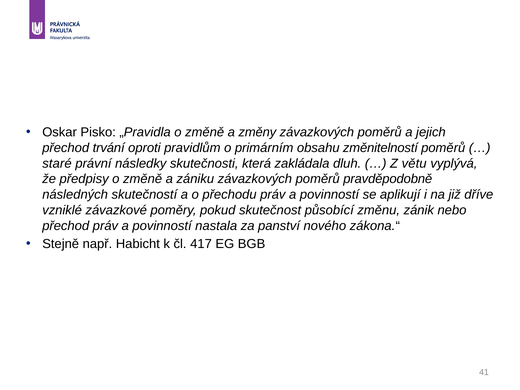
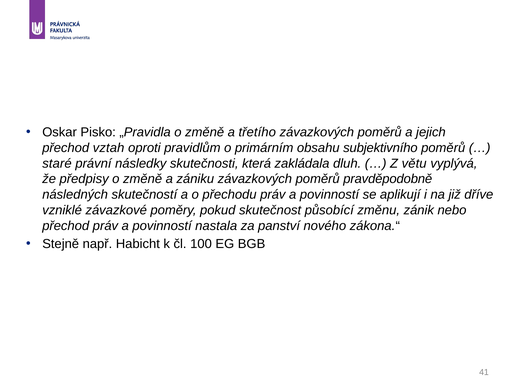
změny: změny -> třetího
trvání: trvání -> vztah
změnitelností: změnitelností -> subjektivního
417: 417 -> 100
